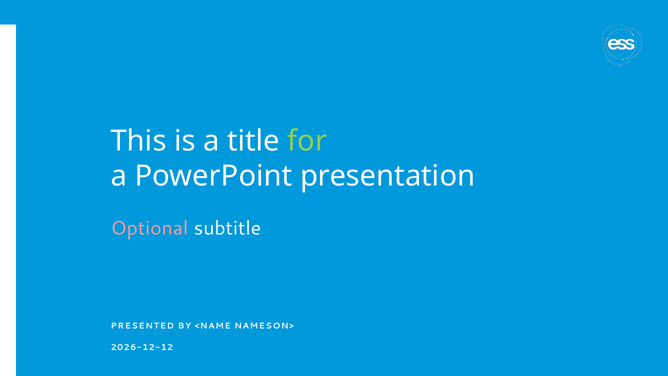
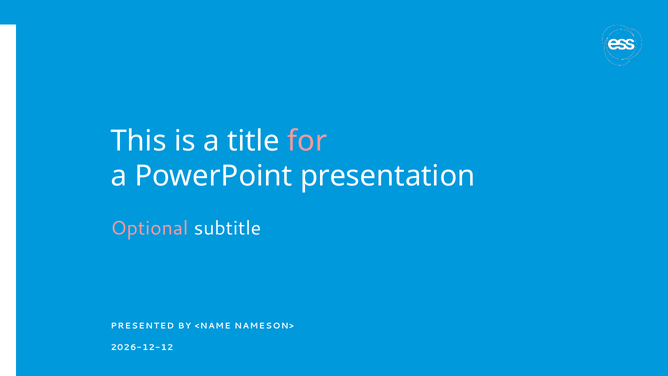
for colour: light green -> pink
